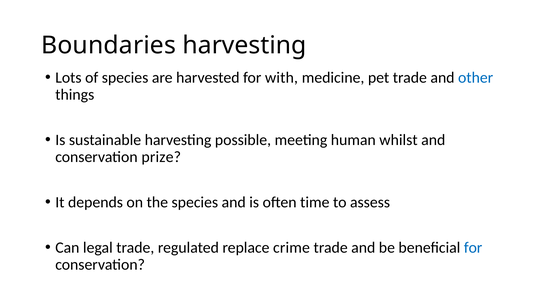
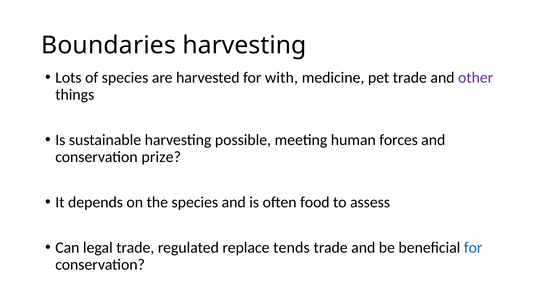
other colour: blue -> purple
whilst: whilst -> forces
time: time -> food
crime: crime -> tends
